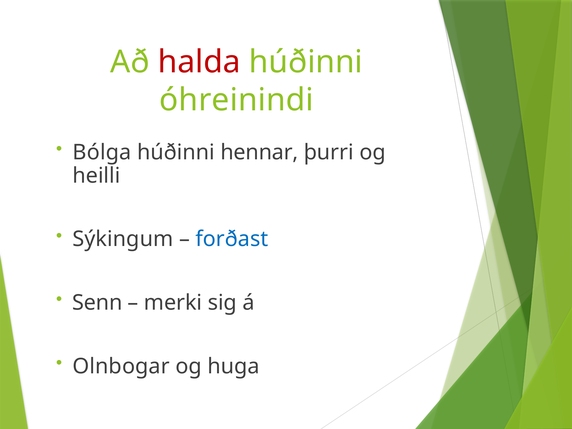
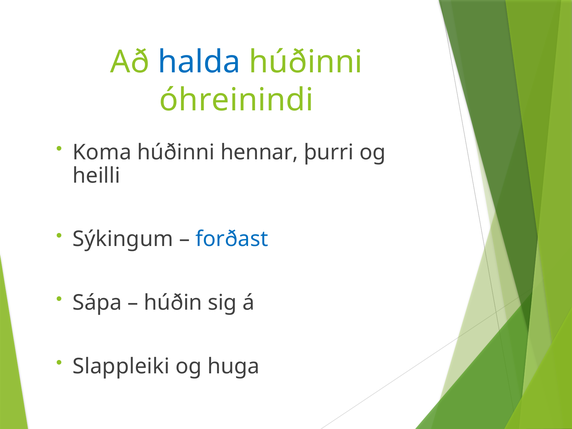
halda colour: red -> blue
Bólga: Bólga -> Koma
Senn: Senn -> Sápa
merki: merki -> húðin
Olnbogar: Olnbogar -> Slappleiki
